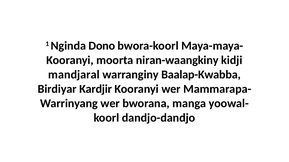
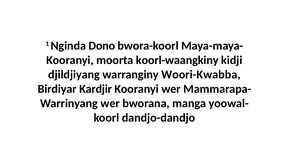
niran-waangkiny: niran-waangkiny -> koorl-waangkiny
mandjaral: mandjaral -> djildjiyang
Baalap-Kwabba: Baalap-Kwabba -> Woori-Kwabba
